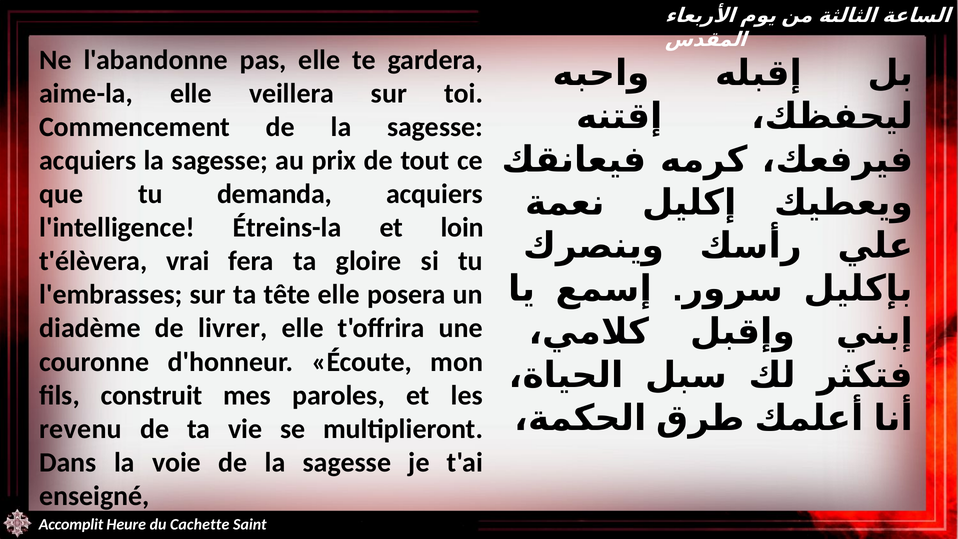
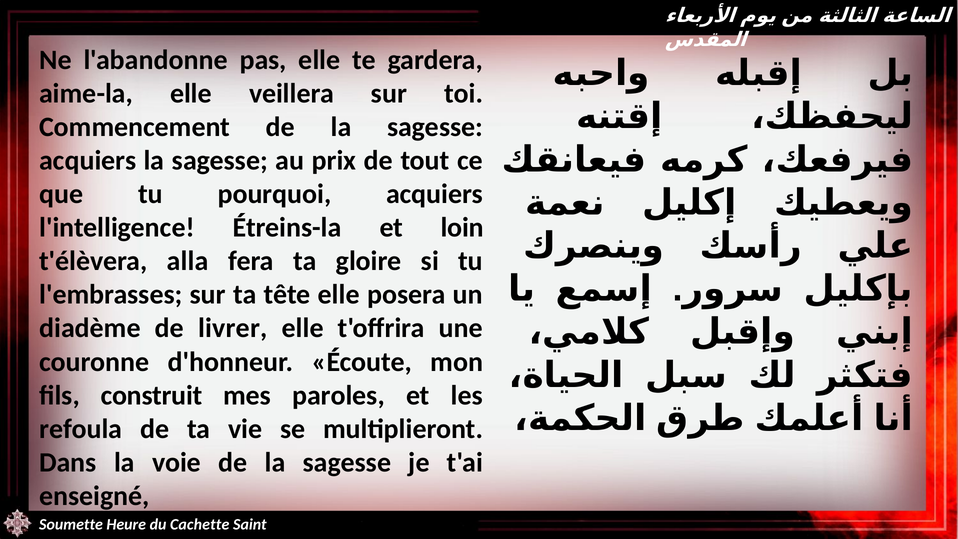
demanda: demanda -> pourquoi
vrai: vrai -> alla
revenu: revenu -> refoula
Accomplit: Accomplit -> Soumette
